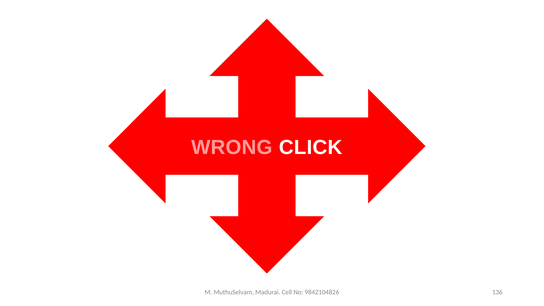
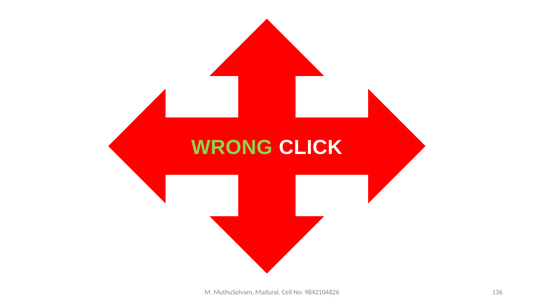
WRONG colour: pink -> light green
